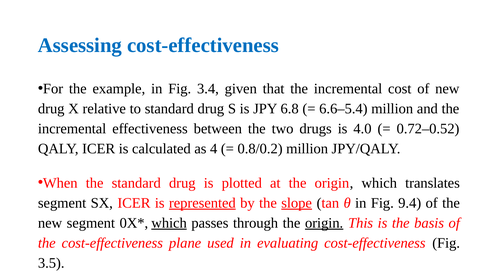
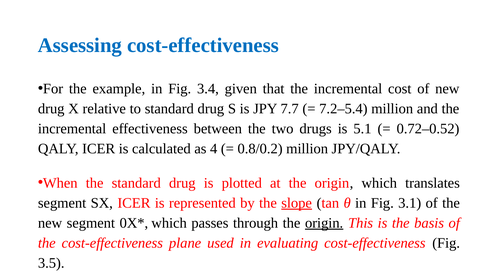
6.8: 6.8 -> 7.7
6.6–5.4: 6.6–5.4 -> 7.2–5.4
4.0: 4.0 -> 5.1
represented underline: present -> none
9.4: 9.4 -> 3.1
which at (169, 223) underline: present -> none
